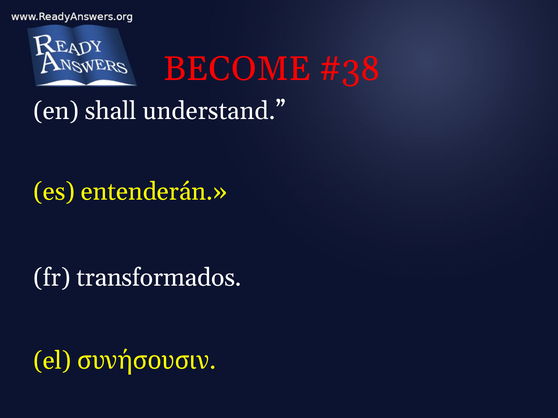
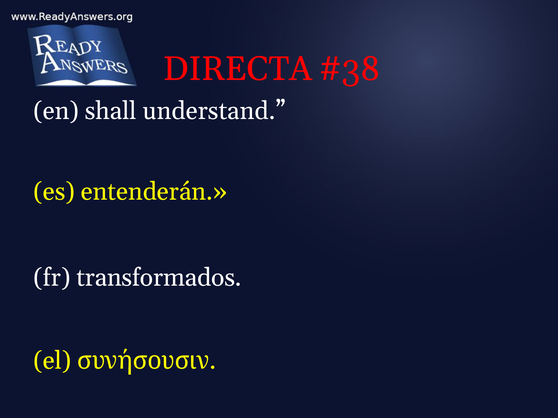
BECOME: BECOME -> DIRECTA
